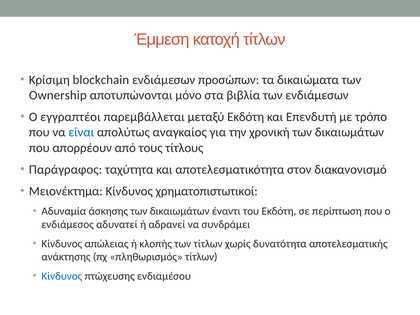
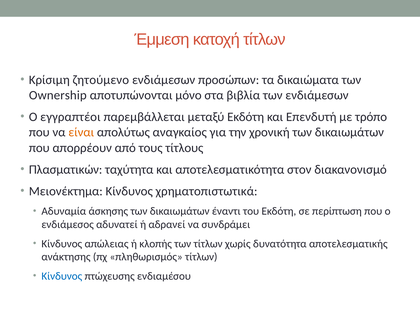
blockchain: blockchain -> ζητούμενο
είναι colour: blue -> orange
Παράγραφος: Παράγραφος -> Πλασματικών
χρηματοπιστωτικοί: χρηματοπιστωτικοί -> χρηματοπιστωτικά
